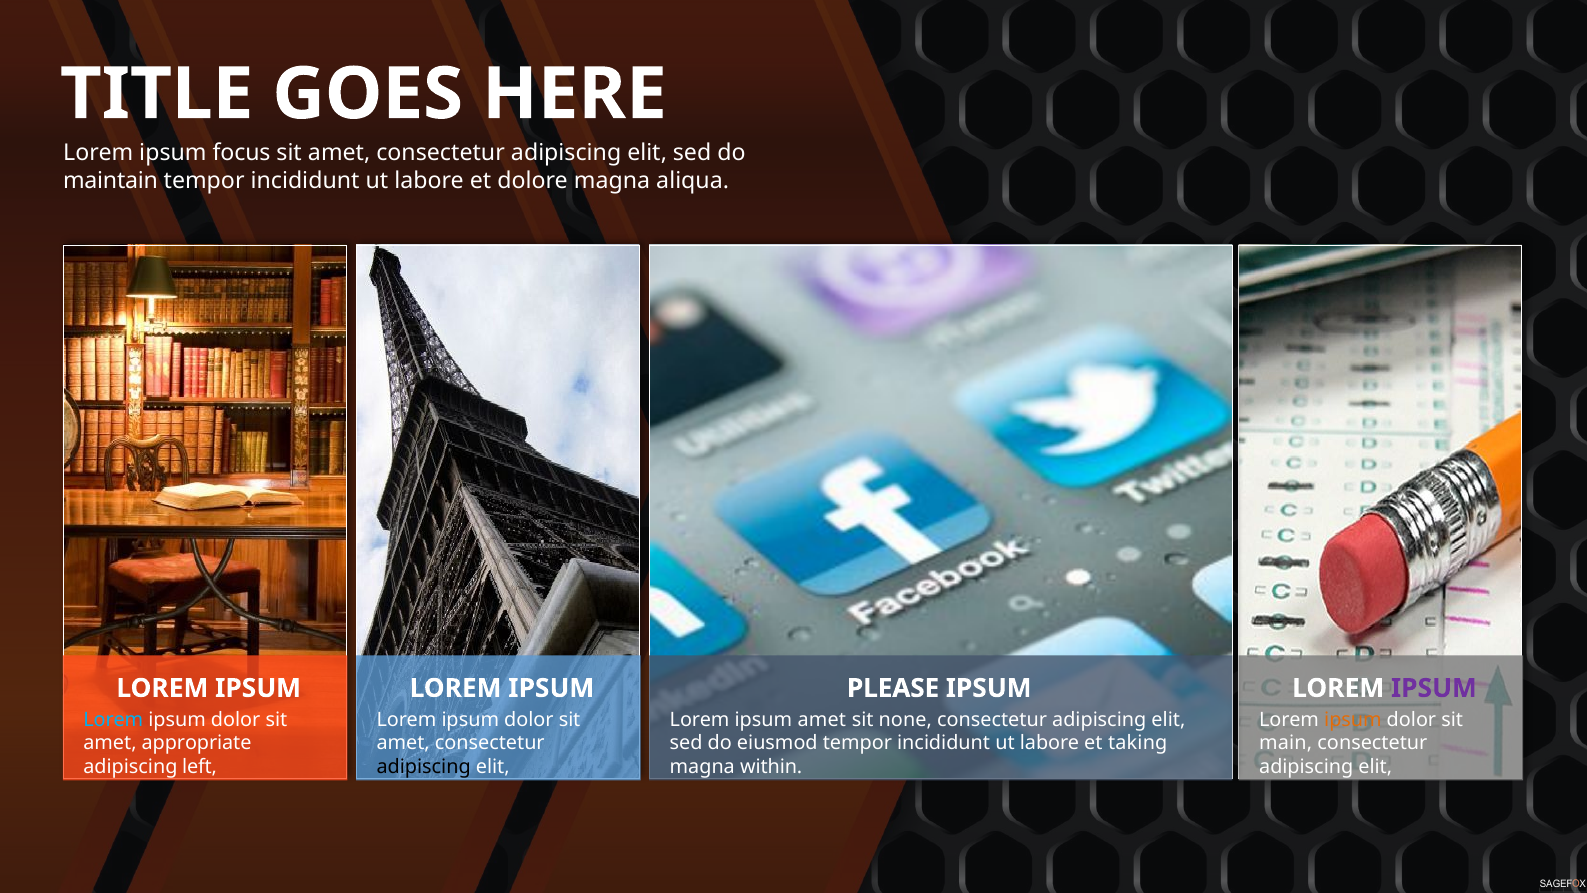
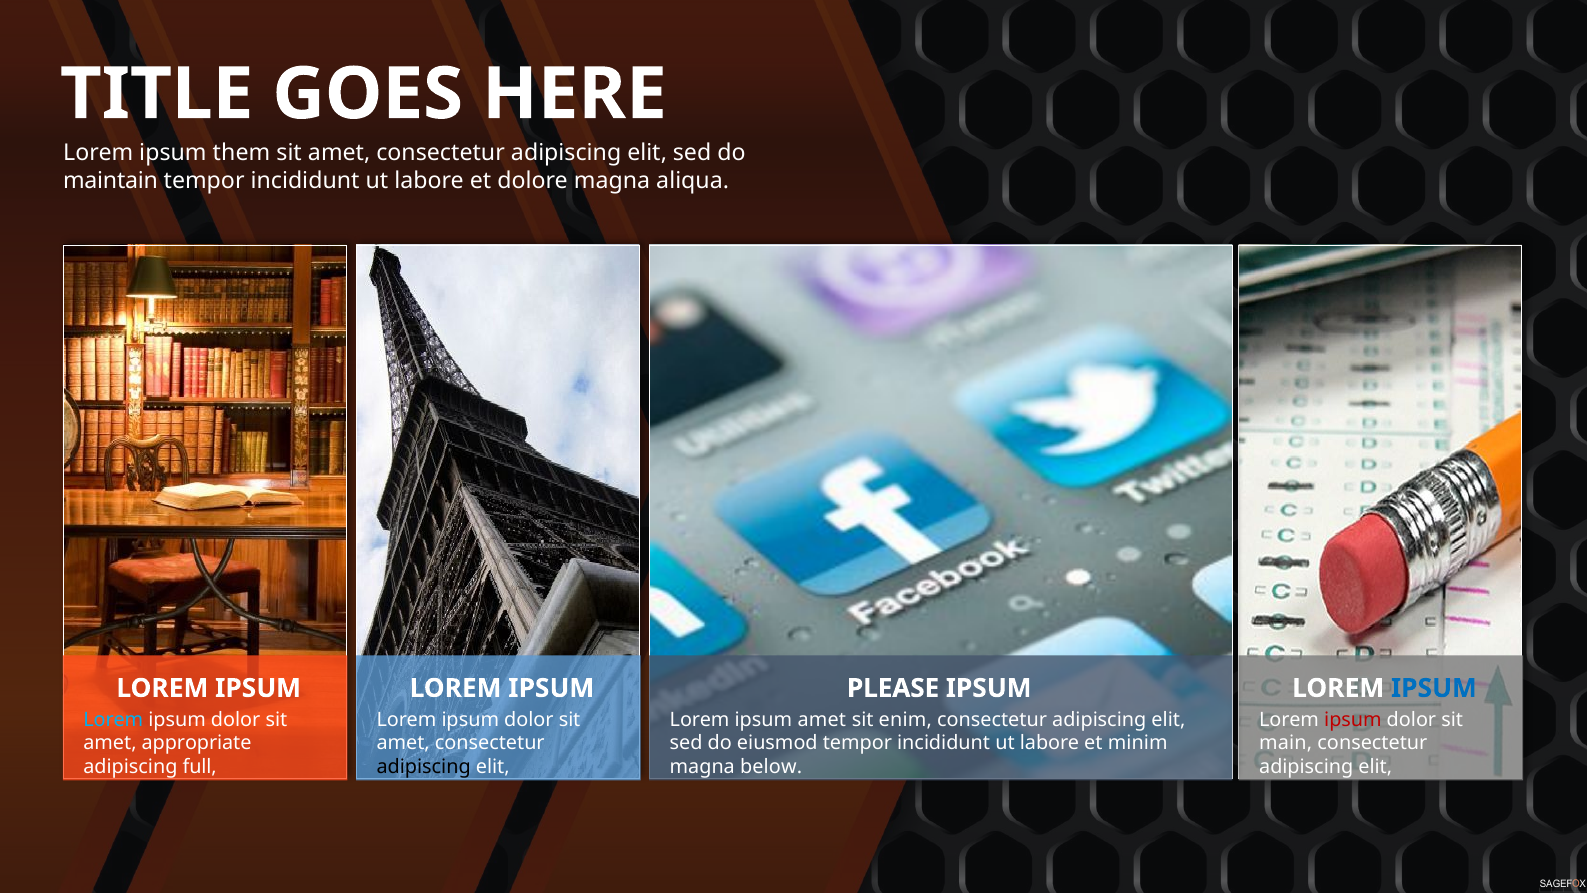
focus: focus -> them
IPSUM at (1434, 688) colour: purple -> blue
none: none -> enim
ipsum at (1353, 719) colour: orange -> red
taking: taking -> minim
left: left -> full
within: within -> below
